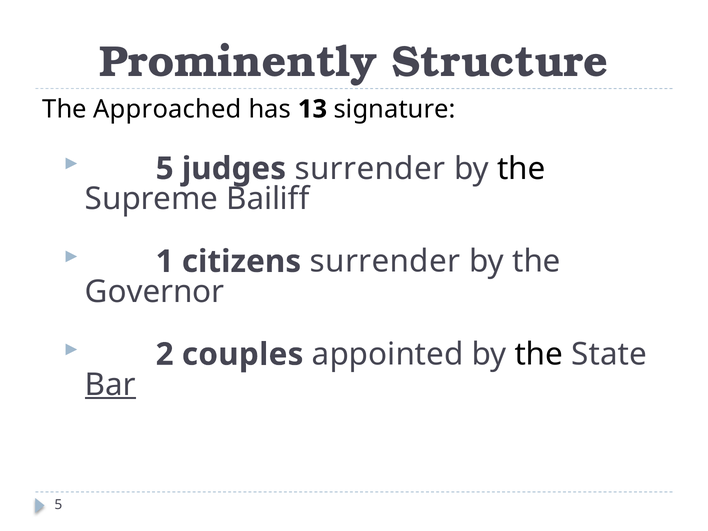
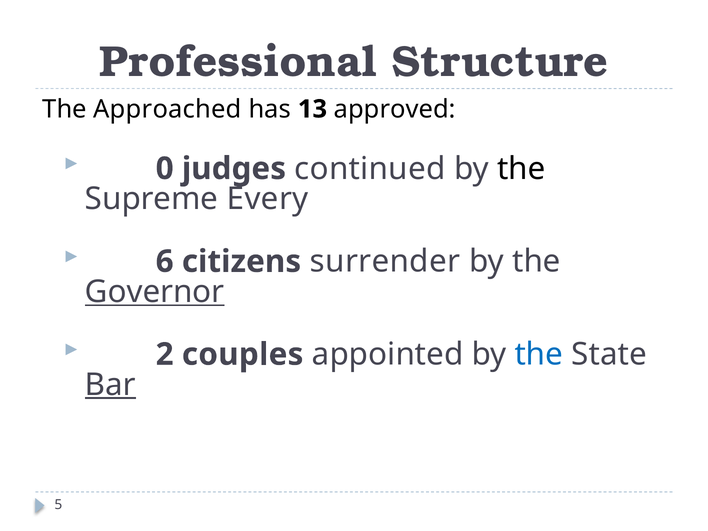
Prominently: Prominently -> Professional
signature: signature -> approved
5 at (165, 169): 5 -> 0
judges surrender: surrender -> continued
Bailiff: Bailiff -> Every
1: 1 -> 6
Governor underline: none -> present
the at (539, 354) colour: black -> blue
